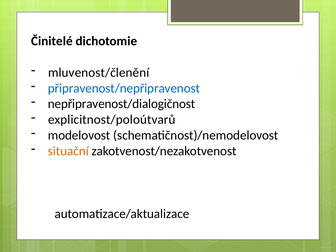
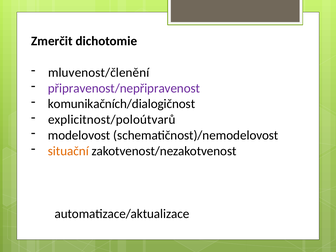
Činitelé: Činitelé -> Zmerčit
připravenost/nepřipravenost colour: blue -> purple
nepřipravenost/dialogičnost: nepřipravenost/dialogičnost -> komunikačních/dialogičnost
